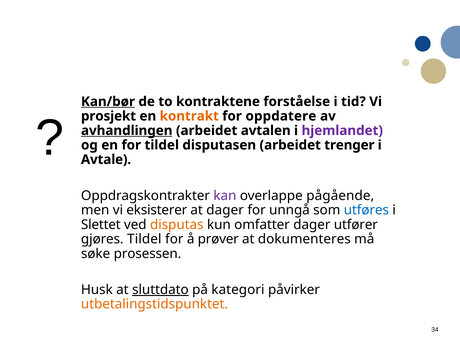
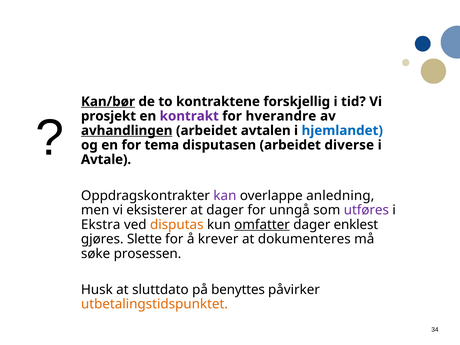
forståelse: forståelse -> forskjellig
kontrakt colour: orange -> purple
oppdatere: oppdatere -> hverandre
hjemlandet colour: purple -> blue
for tildel: tildel -> tema
trenger: trenger -> diverse
pågående: pågående -> anledning
utføres colour: blue -> purple
Slettet: Slettet -> Ekstra
omfatter underline: none -> present
utfører: utfører -> enklest
gjøres Tildel: Tildel -> Slette
prøver: prøver -> krever
sluttdato underline: present -> none
kategori: kategori -> benyttes
